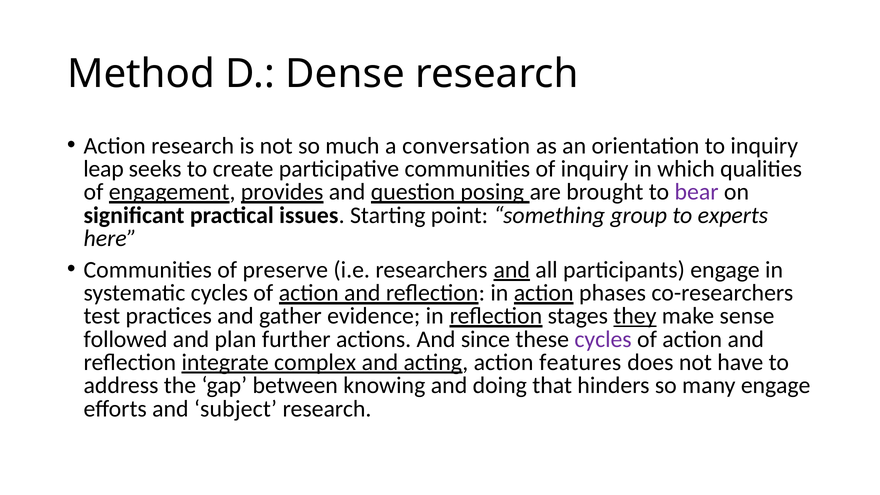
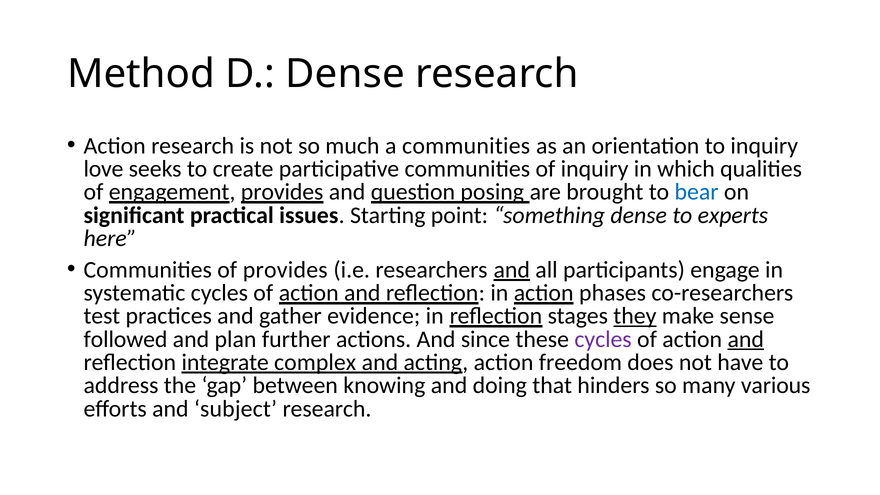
a conversation: conversation -> communities
leap: leap -> love
bear colour: purple -> blue
something group: group -> dense
of preserve: preserve -> provides
and at (746, 339) underline: none -> present
features: features -> freedom
many engage: engage -> various
